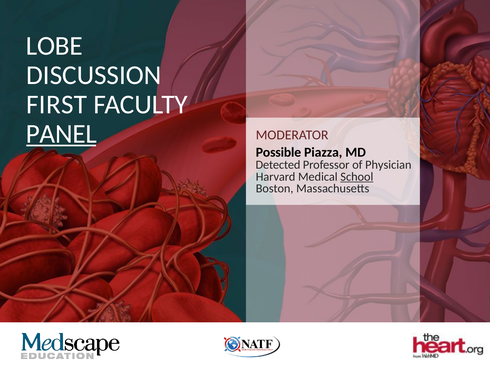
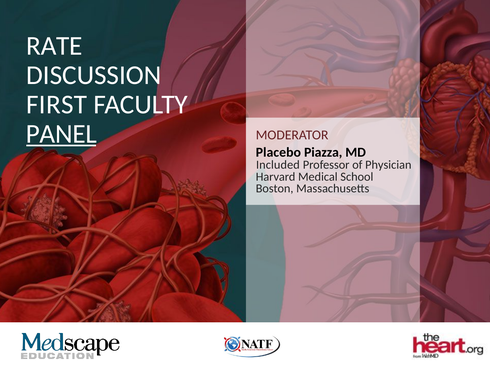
LOBE: LOBE -> RATE
Possible: Possible -> Placebo
Detected: Detected -> Included
School underline: present -> none
